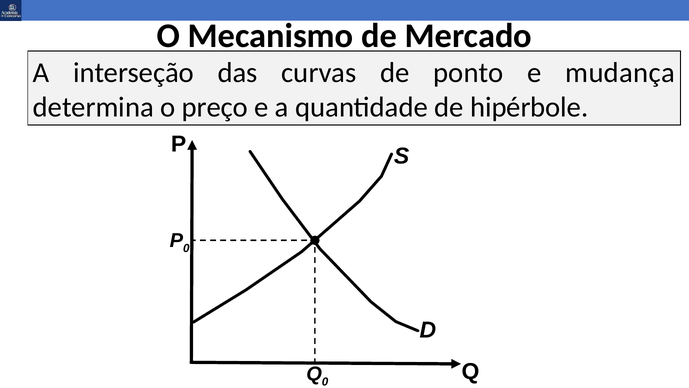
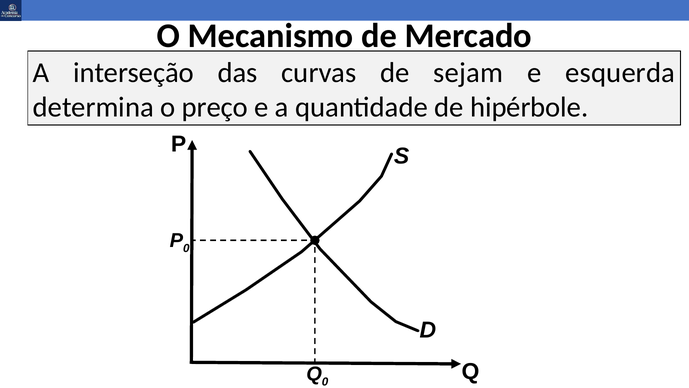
ponto: ponto -> sejam
mudança: mudança -> esquerda
